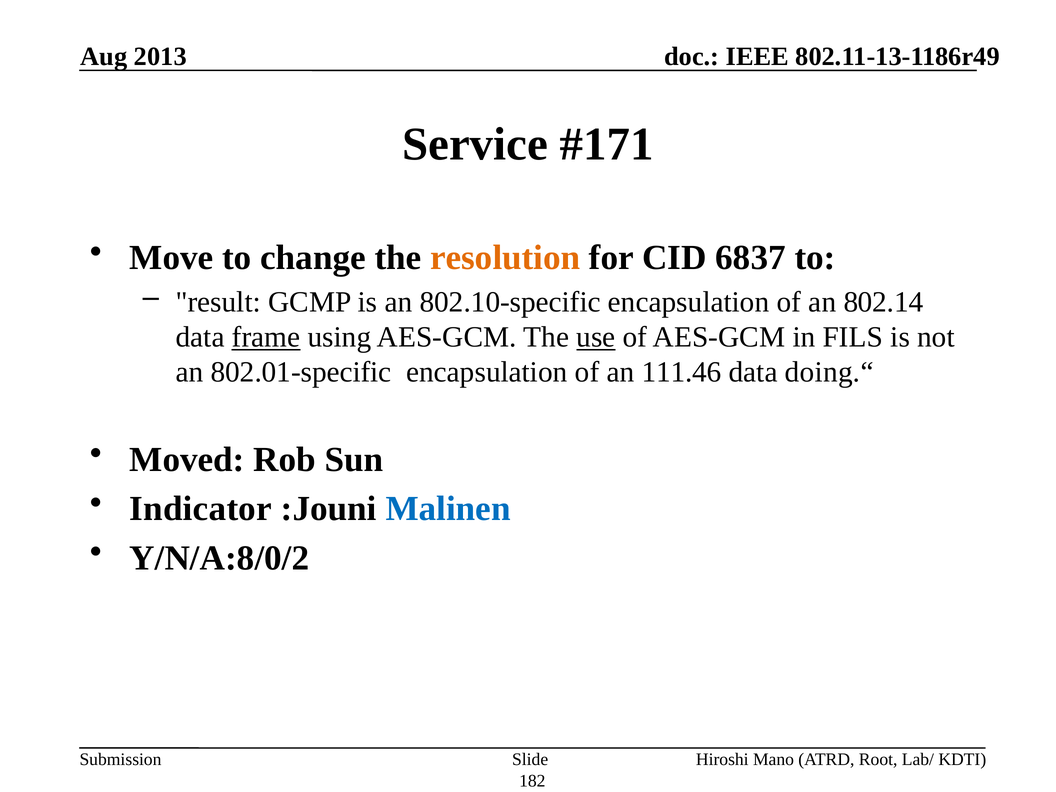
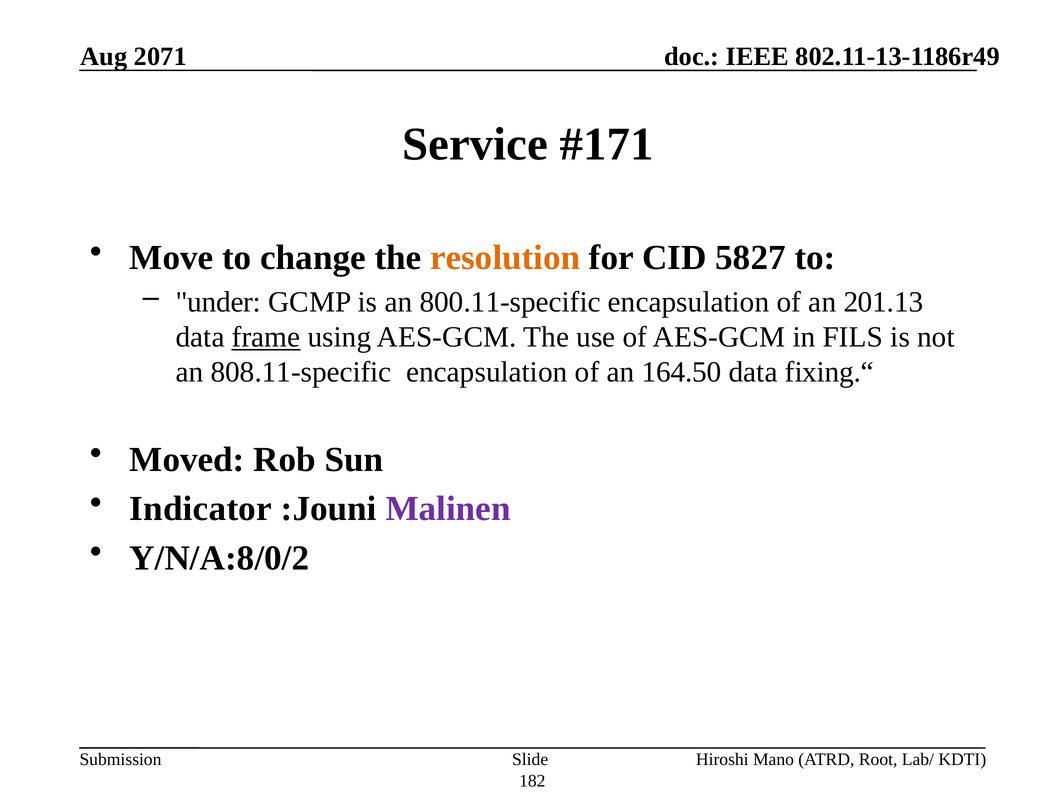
2013: 2013 -> 2071
6837: 6837 -> 5827
result: result -> under
802.10-specific: 802.10-specific -> 800.11-specific
802.14: 802.14 -> 201.13
use underline: present -> none
802.01-specific: 802.01-specific -> 808.11-specific
111.46: 111.46 -> 164.50
doing.“: doing.“ -> fixing.“
Malinen colour: blue -> purple
